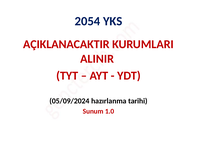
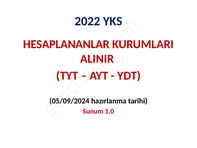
2054: 2054 -> 2022
AÇIKLANACAKTIR: AÇIKLANACAKTIR -> HESAPLANANLAR
